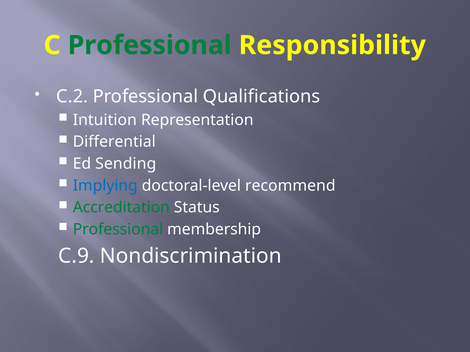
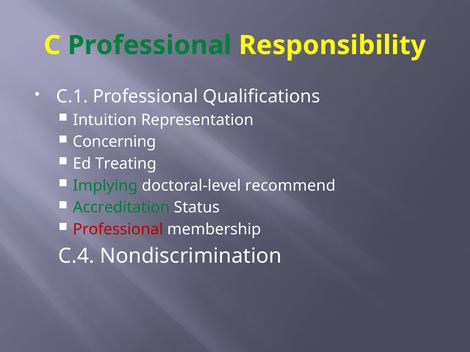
C.2: C.2 -> C.1
Differential: Differential -> Concerning
Sending: Sending -> Treating
Implying colour: blue -> green
Professional at (118, 230) colour: green -> red
C.9: C.9 -> C.4
